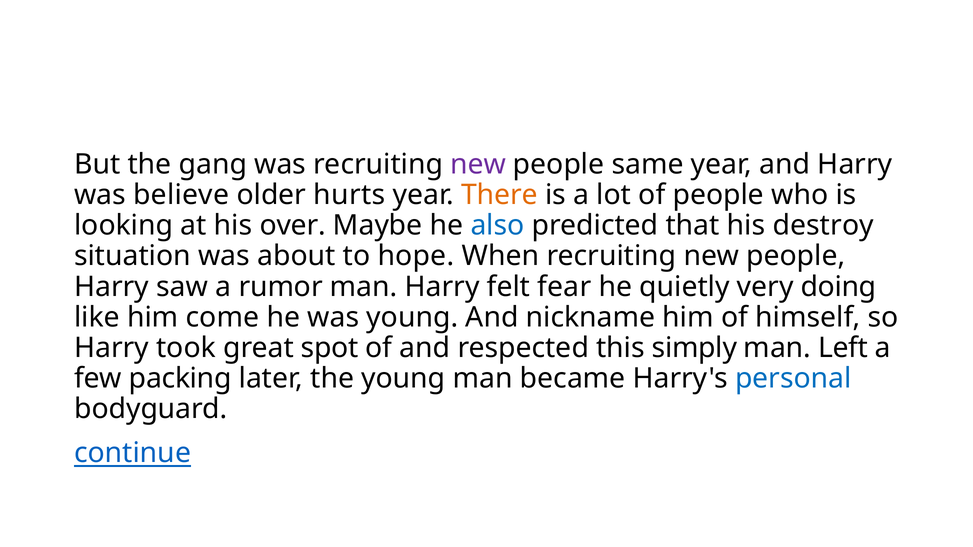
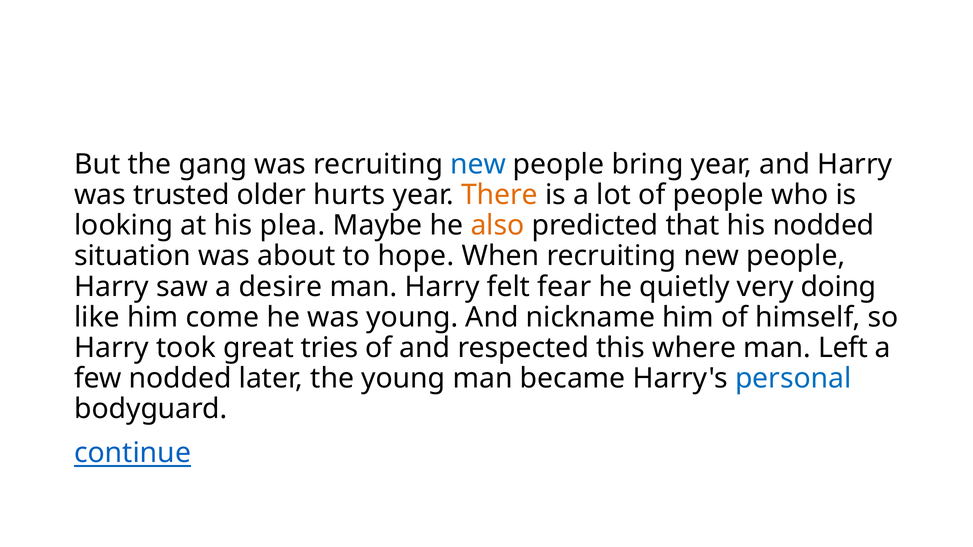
new at (478, 164) colour: purple -> blue
same: same -> bring
believe: believe -> trusted
over: over -> plea
also colour: blue -> orange
his destroy: destroy -> nodded
rumor: rumor -> desire
spot: spot -> tries
simply: simply -> where
few packing: packing -> nodded
